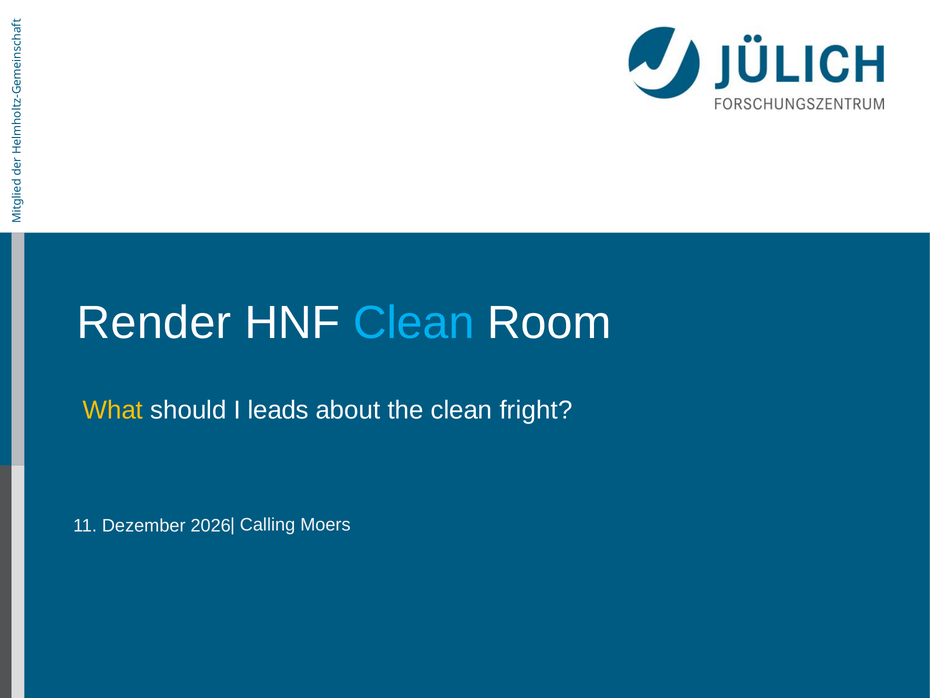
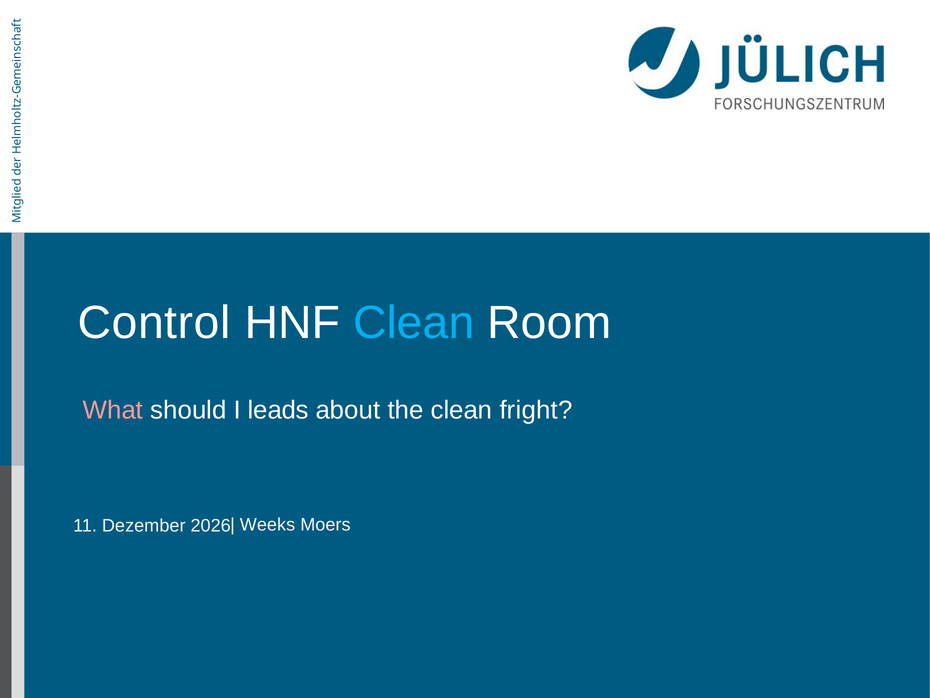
Render: Render -> Control
What colour: yellow -> pink
Calling: Calling -> Weeks
